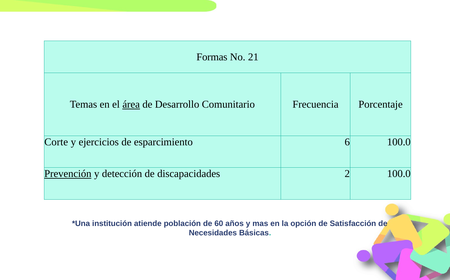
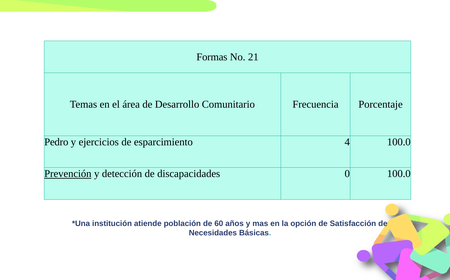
área underline: present -> none
Corte: Corte -> Pedro
6: 6 -> 4
2: 2 -> 0
